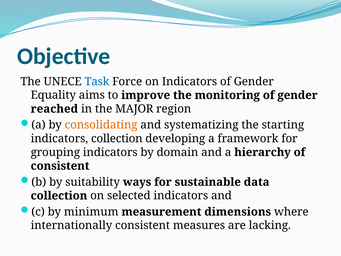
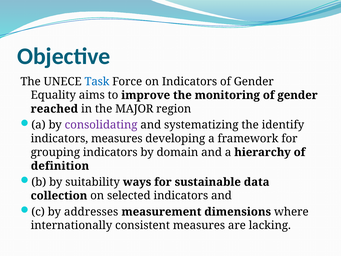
consolidating colour: orange -> purple
starting: starting -> identify
indicators collection: collection -> measures
consistent at (60, 166): consistent -> definition
minimum: minimum -> addresses
